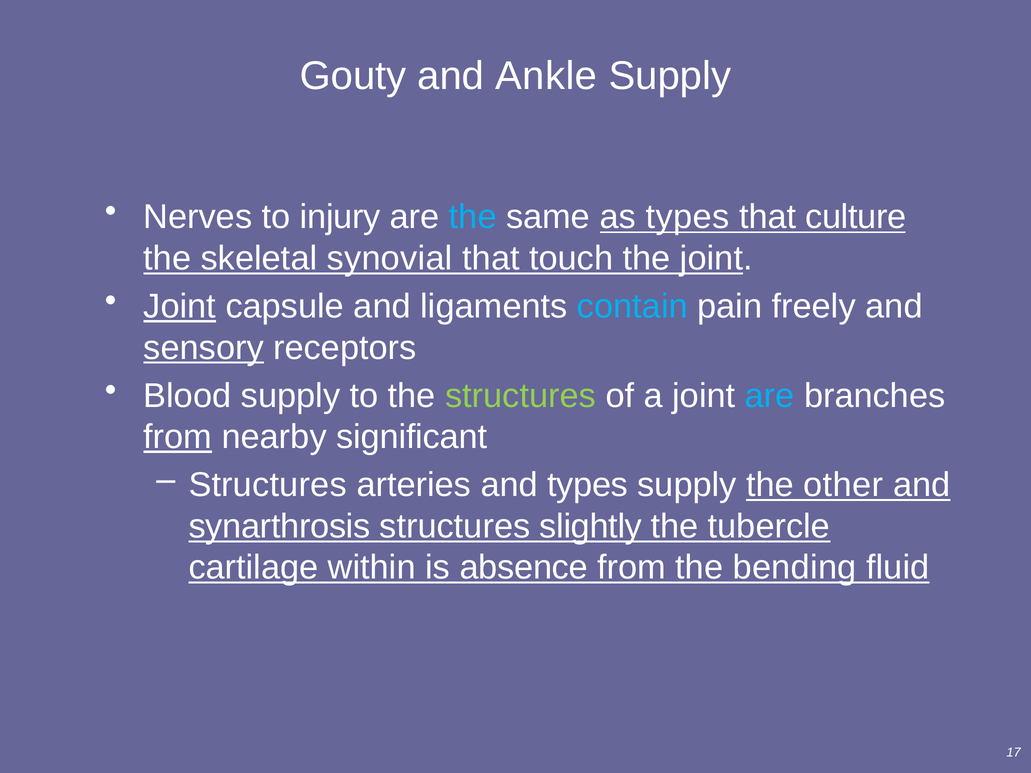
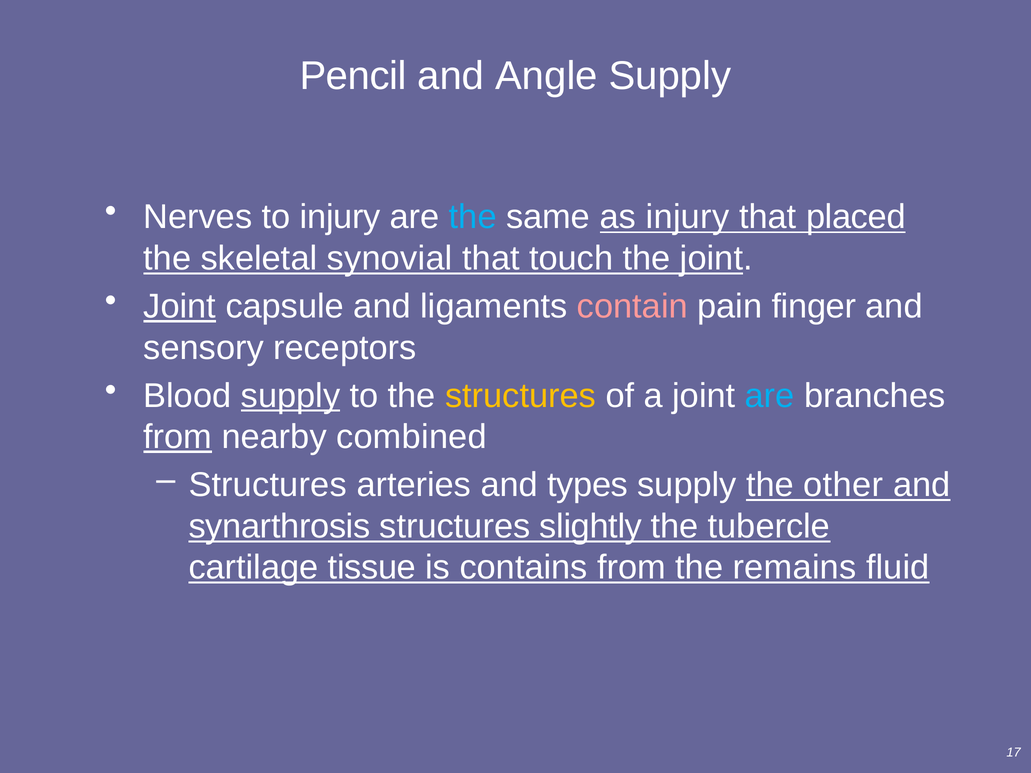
Gouty: Gouty -> Pencil
Ankle: Ankle -> Angle
as types: types -> injury
culture: culture -> placed
contain colour: light blue -> pink
freely: freely -> finger
sensory underline: present -> none
supply at (291, 396) underline: none -> present
structures at (521, 396) colour: light green -> yellow
significant: significant -> combined
within: within -> tissue
absence: absence -> contains
bending: bending -> remains
